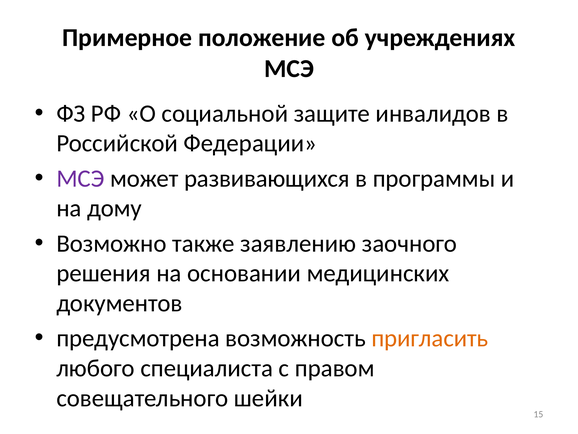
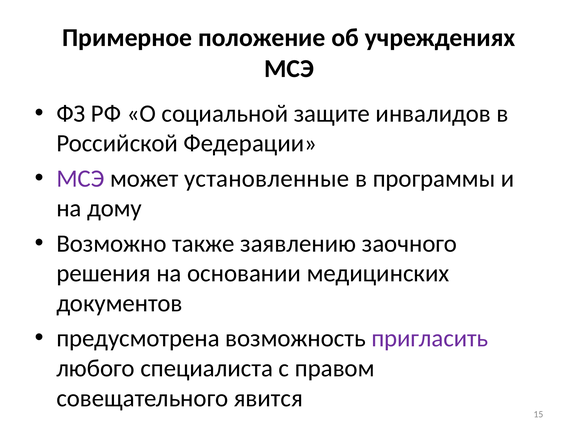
развивающихся: развивающихся -> установленные
пригласить colour: orange -> purple
шейки: шейки -> явится
